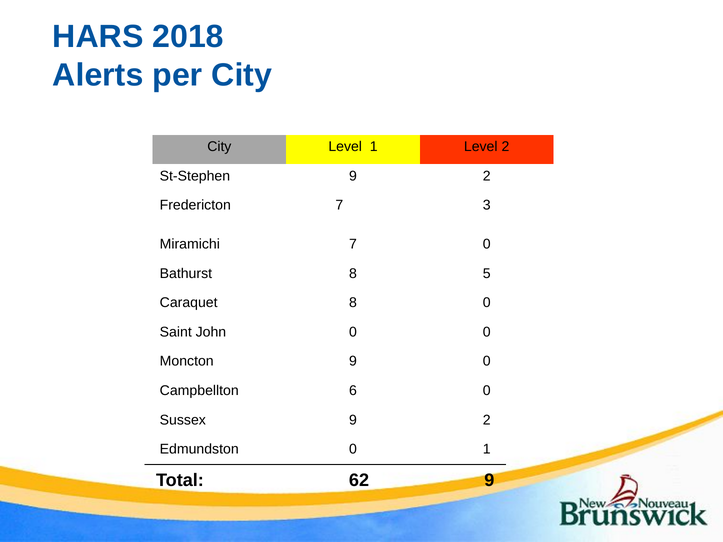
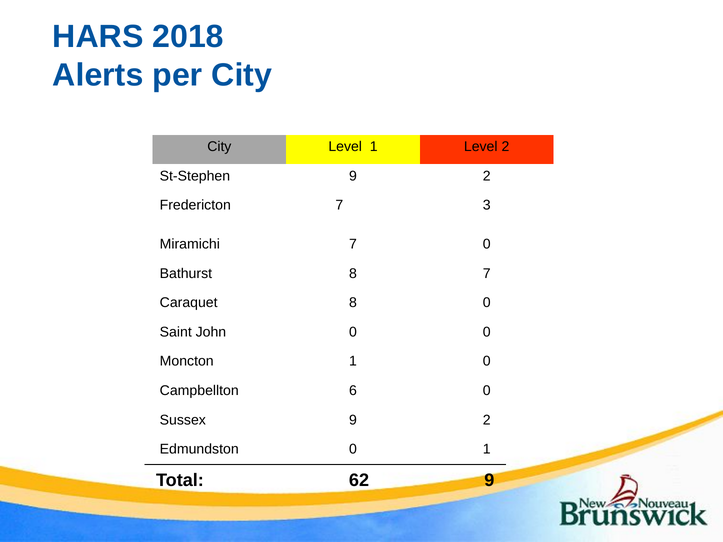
8 5: 5 -> 7
Moncton 9: 9 -> 1
